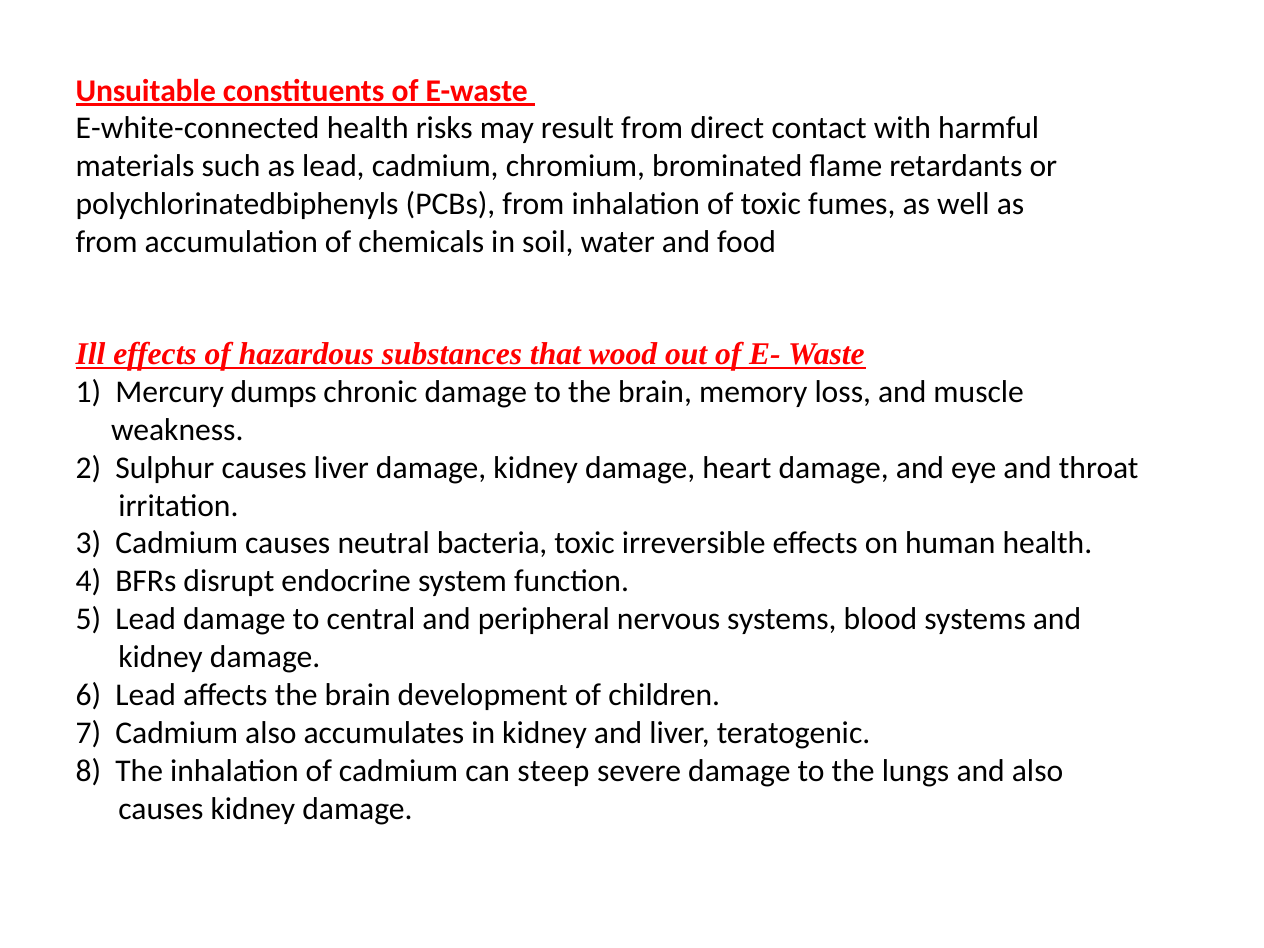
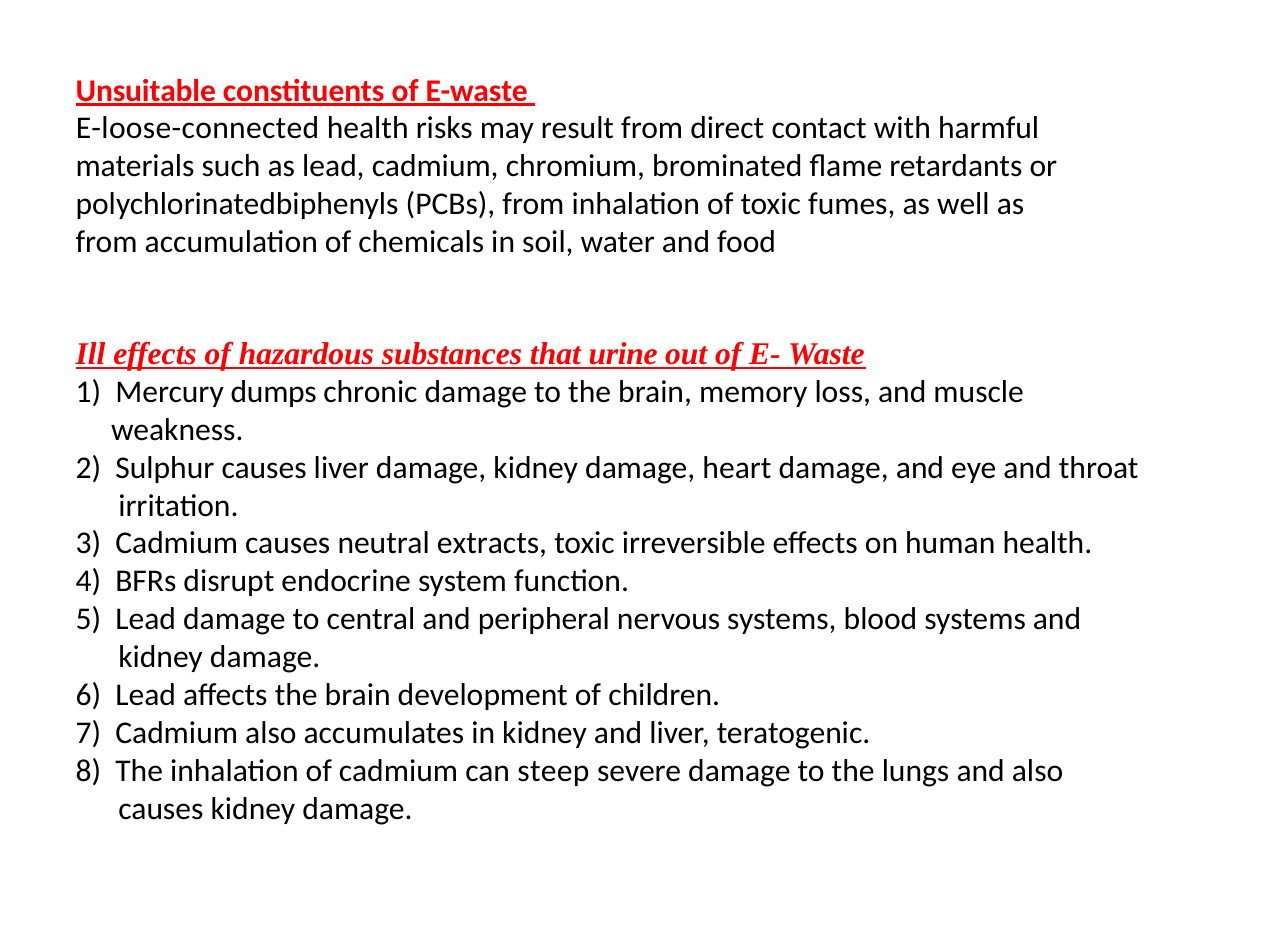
E-white-connected: E-white-connected -> E-loose-connected
wood: wood -> urine
bacteria: bacteria -> extracts
